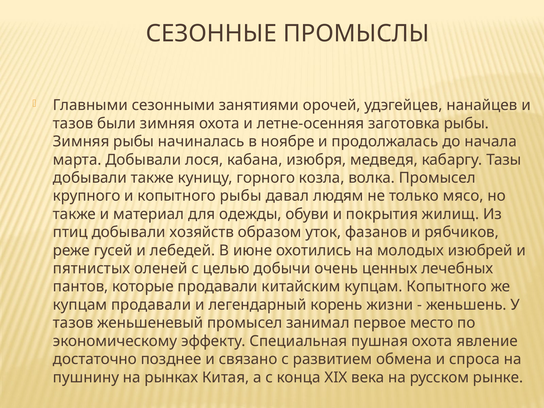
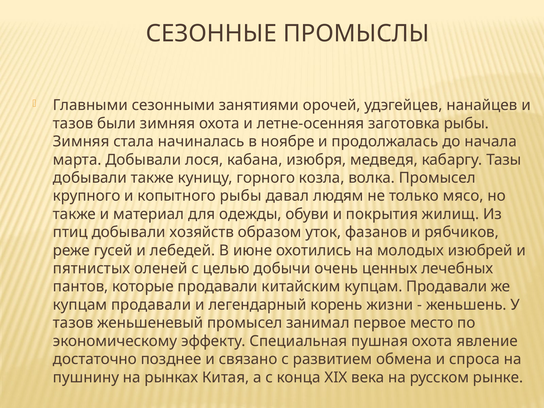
Зимняя рыбы: рыбы -> стала
китайским купцам Копытного: Копытного -> Продавали
